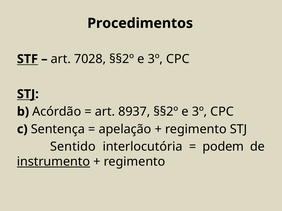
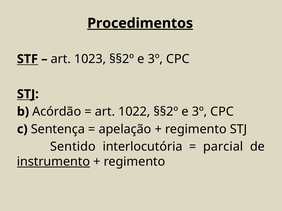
Procedimentos underline: none -> present
7028: 7028 -> 1023
8937: 8937 -> 1022
podem: podem -> parcial
